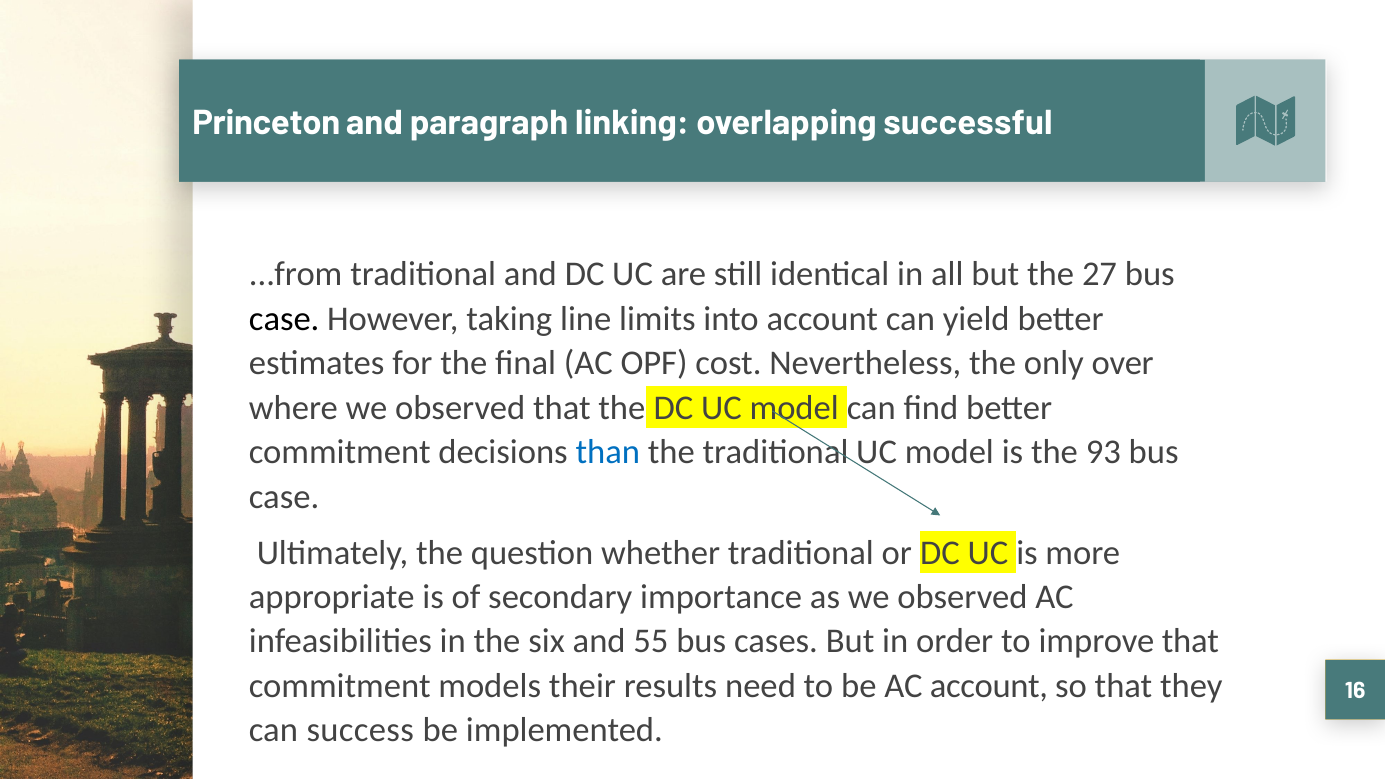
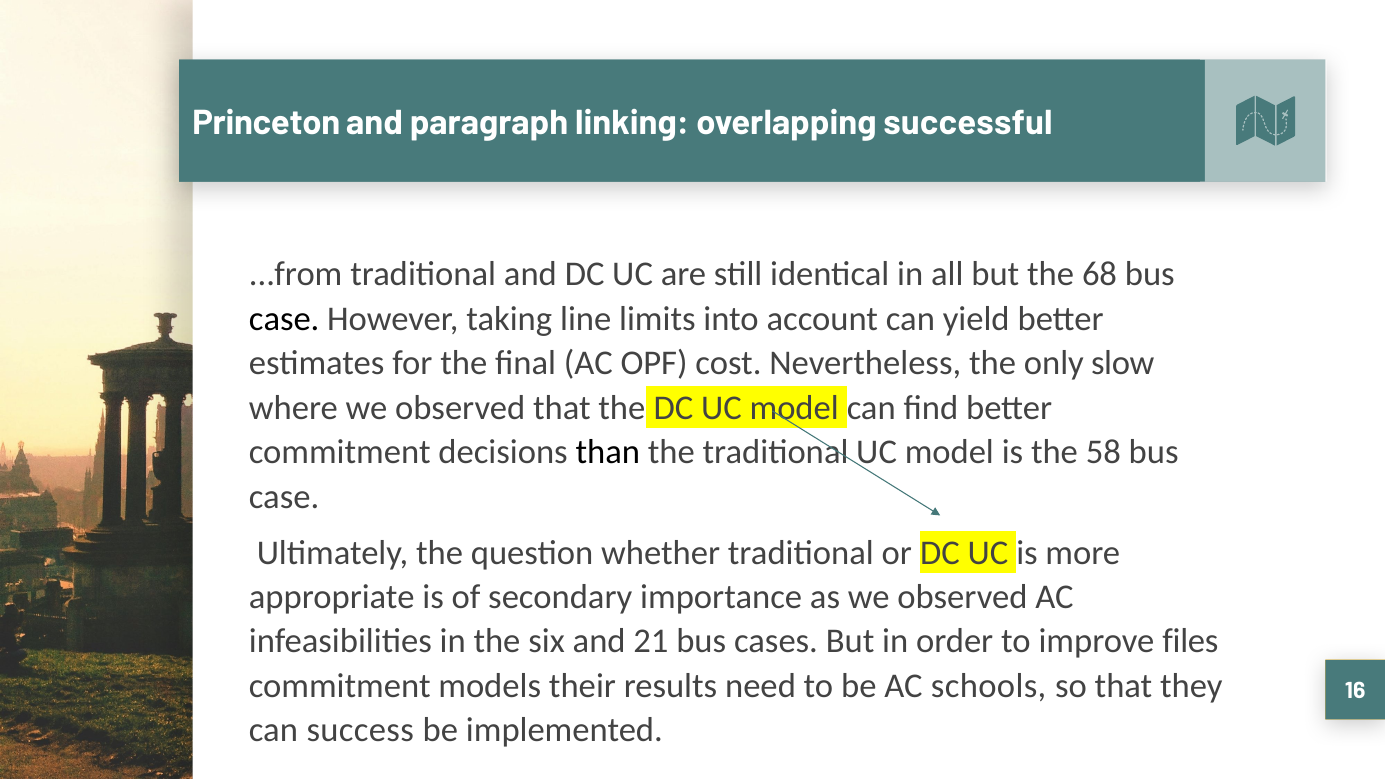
27: 27 -> 68
over: over -> slow
than colour: blue -> black
93: 93 -> 58
55: 55 -> 21
improve that: that -> files
AC account: account -> schools
